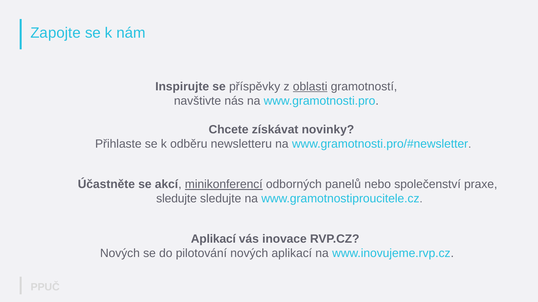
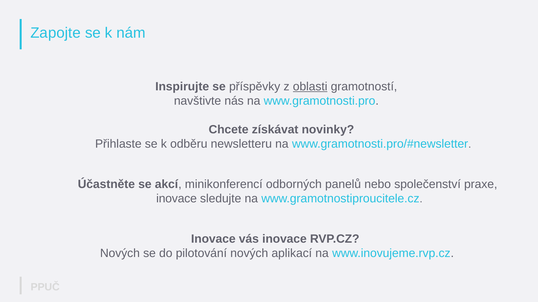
minikonferencí underline: present -> none
sledujte at (177, 199): sledujte -> inovace
Aplikací at (213, 240): Aplikací -> Inovace
